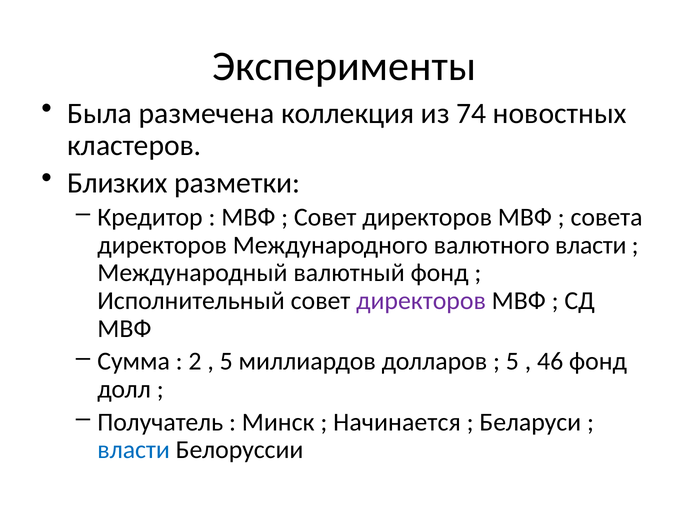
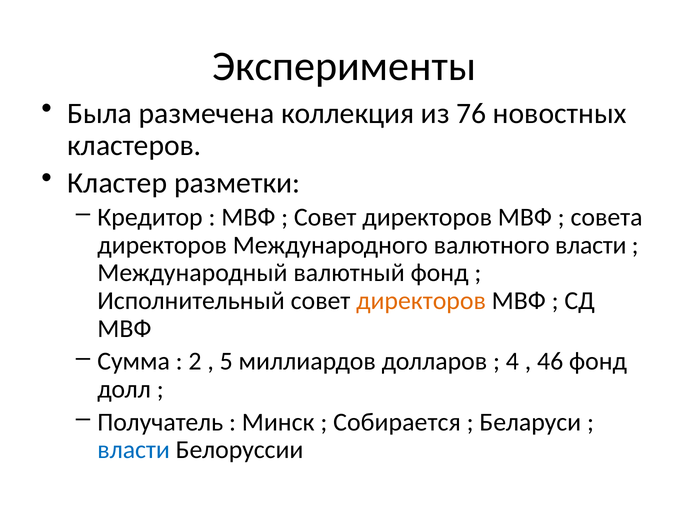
74: 74 -> 76
Близких: Близких -> Кластер
директоров at (421, 301) colour: purple -> orange
5 at (512, 362): 5 -> 4
Начинается: Начинается -> Собирается
